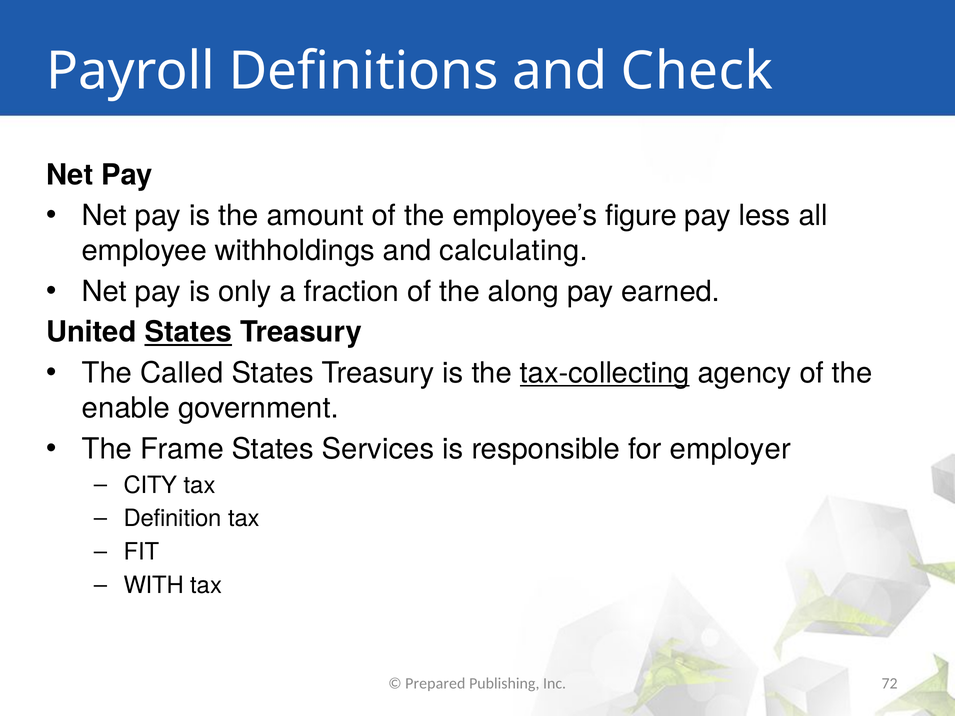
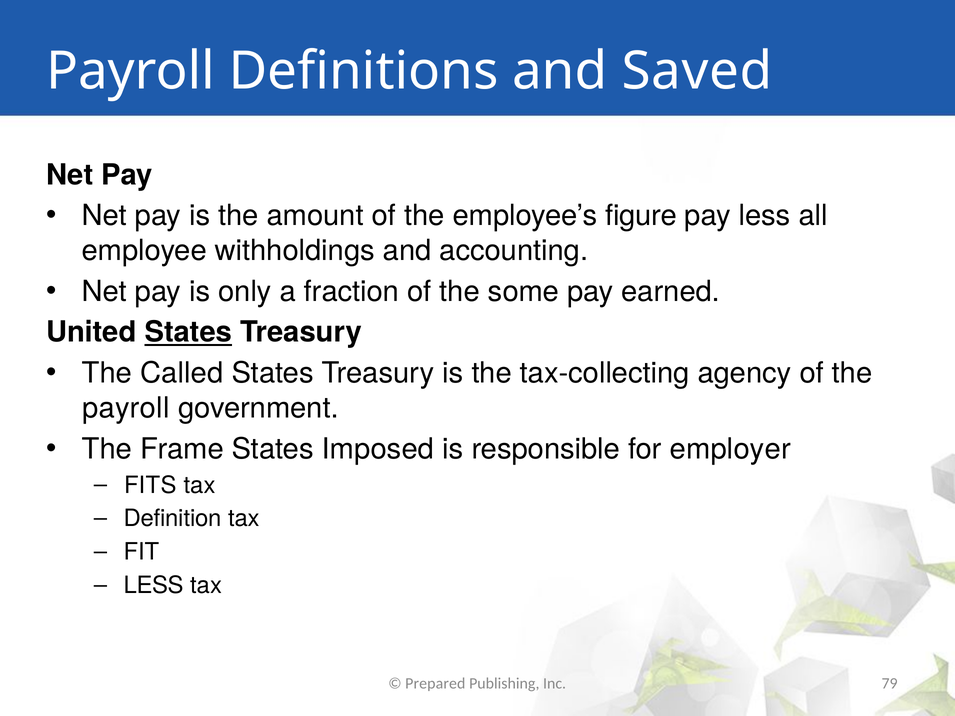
Check: Check -> Saved
calculating: calculating -> accounting
along: along -> some
tax-collecting underline: present -> none
enable at (126, 408): enable -> payroll
Services: Services -> Imposed
CITY: CITY -> FITS
WITH at (154, 586): WITH -> LESS
72: 72 -> 79
